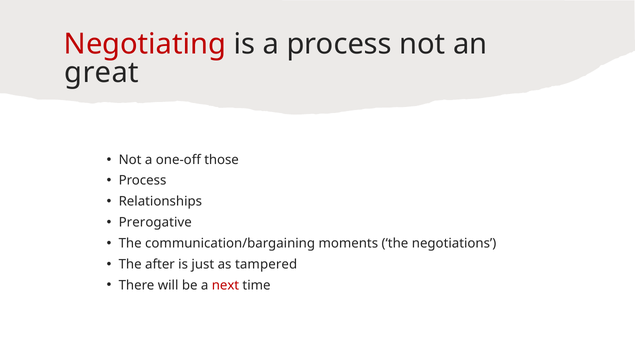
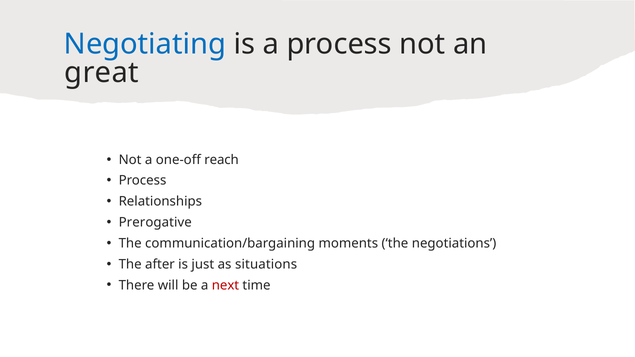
Negotiating colour: red -> blue
those: those -> reach
tampered: tampered -> situations
